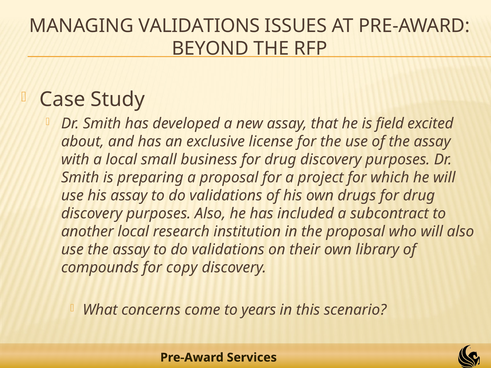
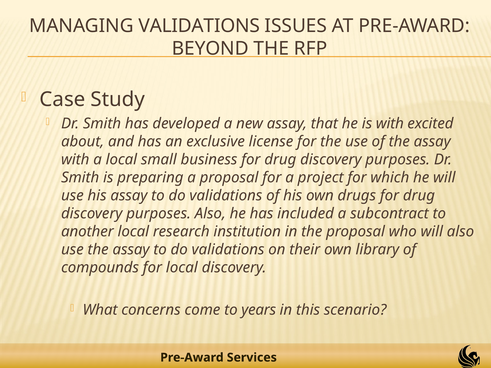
is field: field -> with
for copy: copy -> local
